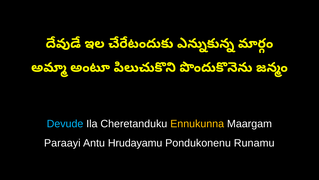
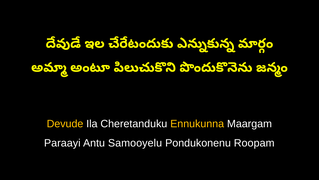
Devude colour: light blue -> yellow
Hrudayamu: Hrudayamu -> Samooyelu
Runamu: Runamu -> Roopam
